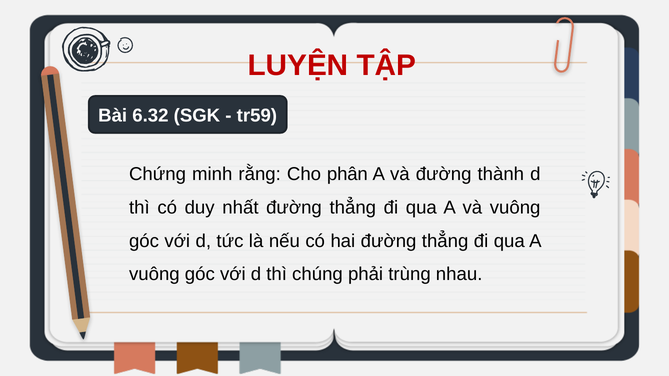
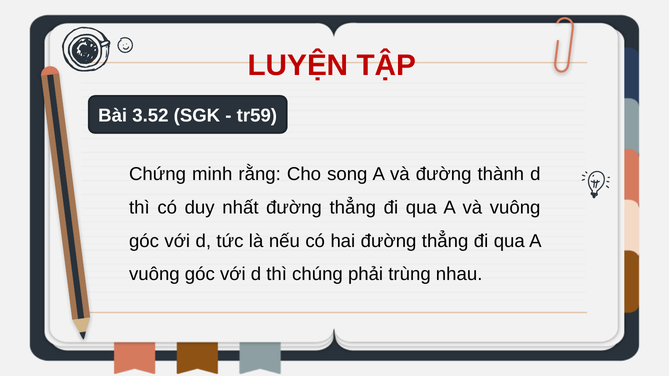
6.32: 6.32 -> 3.52
phân: phân -> song
